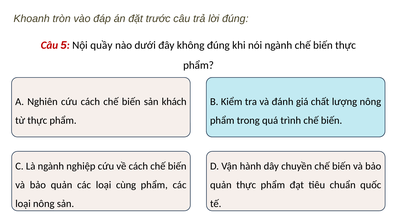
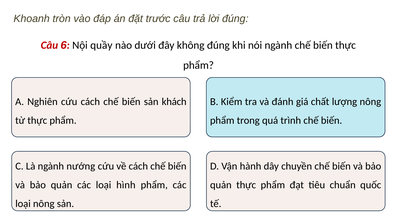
5: 5 -> 6
nghiệp: nghiệp -> nướng
cùng: cùng -> hình
